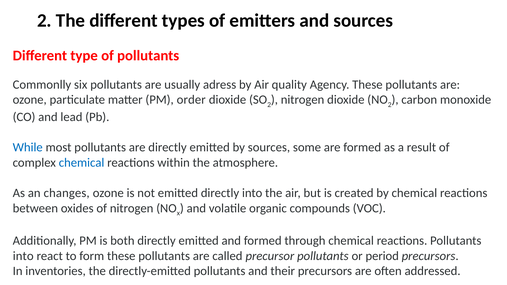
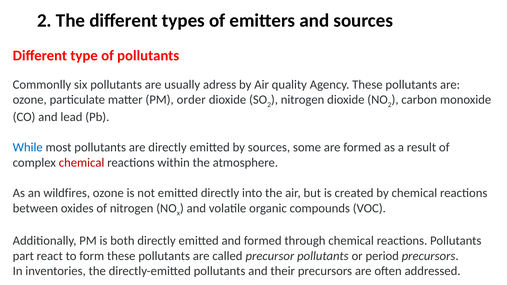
chemical at (82, 163) colour: blue -> red
changes: changes -> wildfires
into at (23, 256): into -> part
